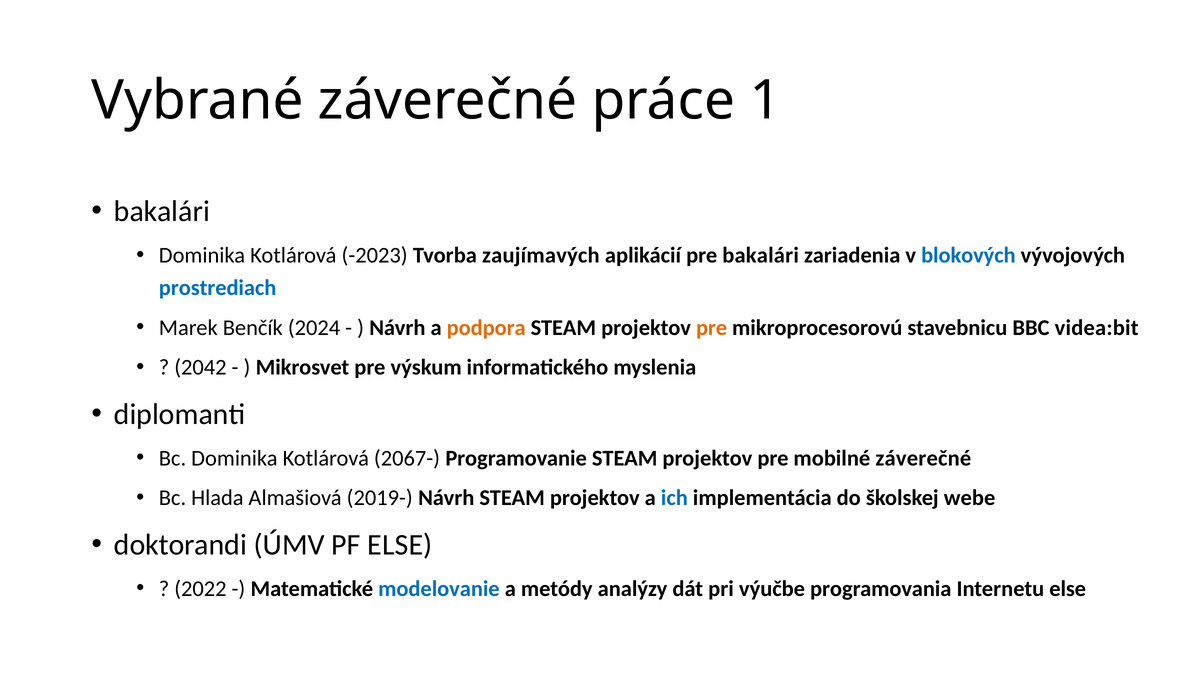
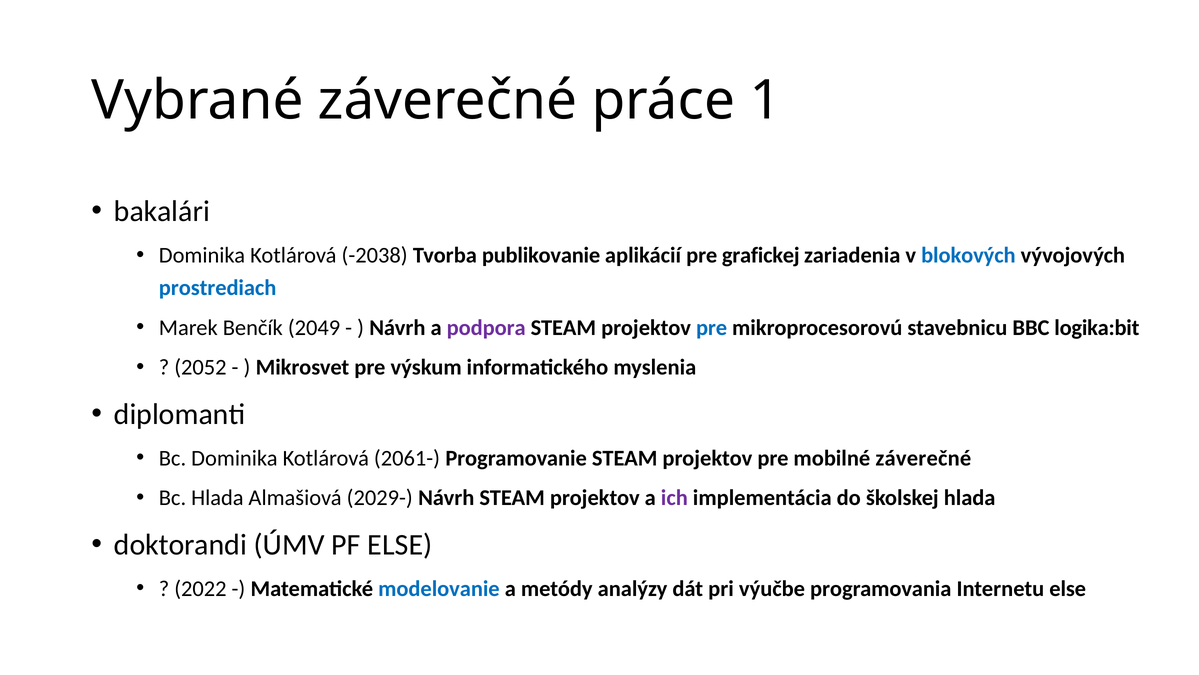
-2023: -2023 -> -2038
zaujímavých: zaujímavých -> publikovanie
pre bakalári: bakalári -> grafickej
2024: 2024 -> 2049
podpora colour: orange -> purple
pre at (712, 327) colour: orange -> blue
videa:bit: videa:bit -> logika:bit
2042: 2042 -> 2052
2067-: 2067- -> 2061-
2019-: 2019- -> 2029-
ich colour: blue -> purple
školskej webe: webe -> hlada
